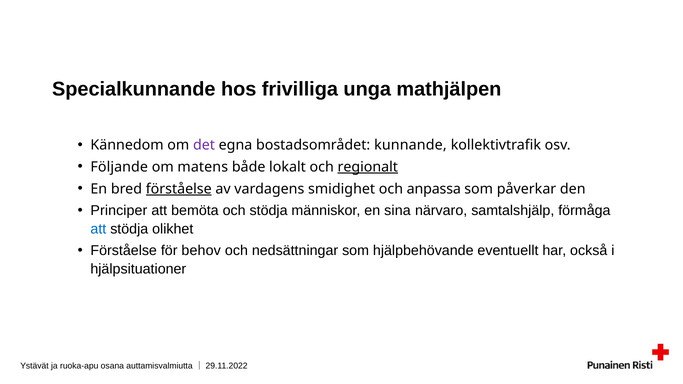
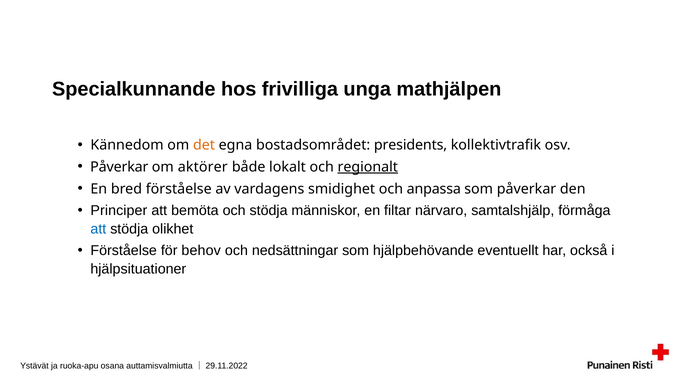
det colour: purple -> orange
kunnande: kunnande -> presidents
Följande at (119, 167): Följande -> Påverkar
matens: matens -> aktörer
förståelse at (179, 189) underline: present -> none
sina: sina -> filtar
